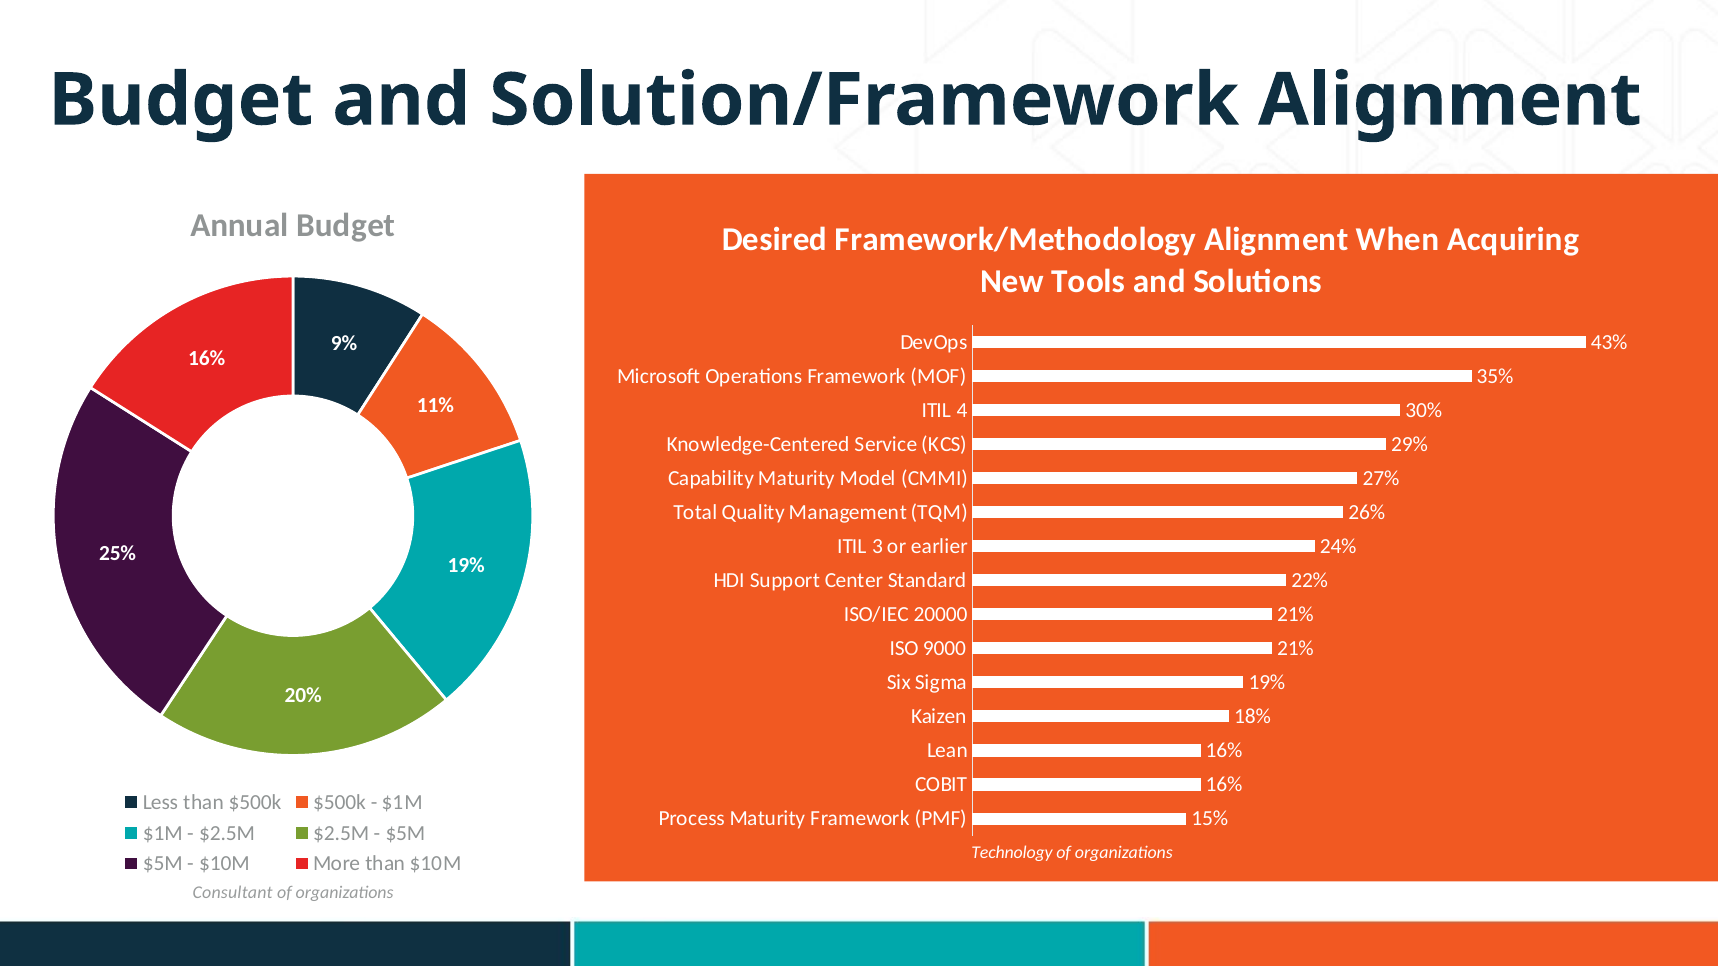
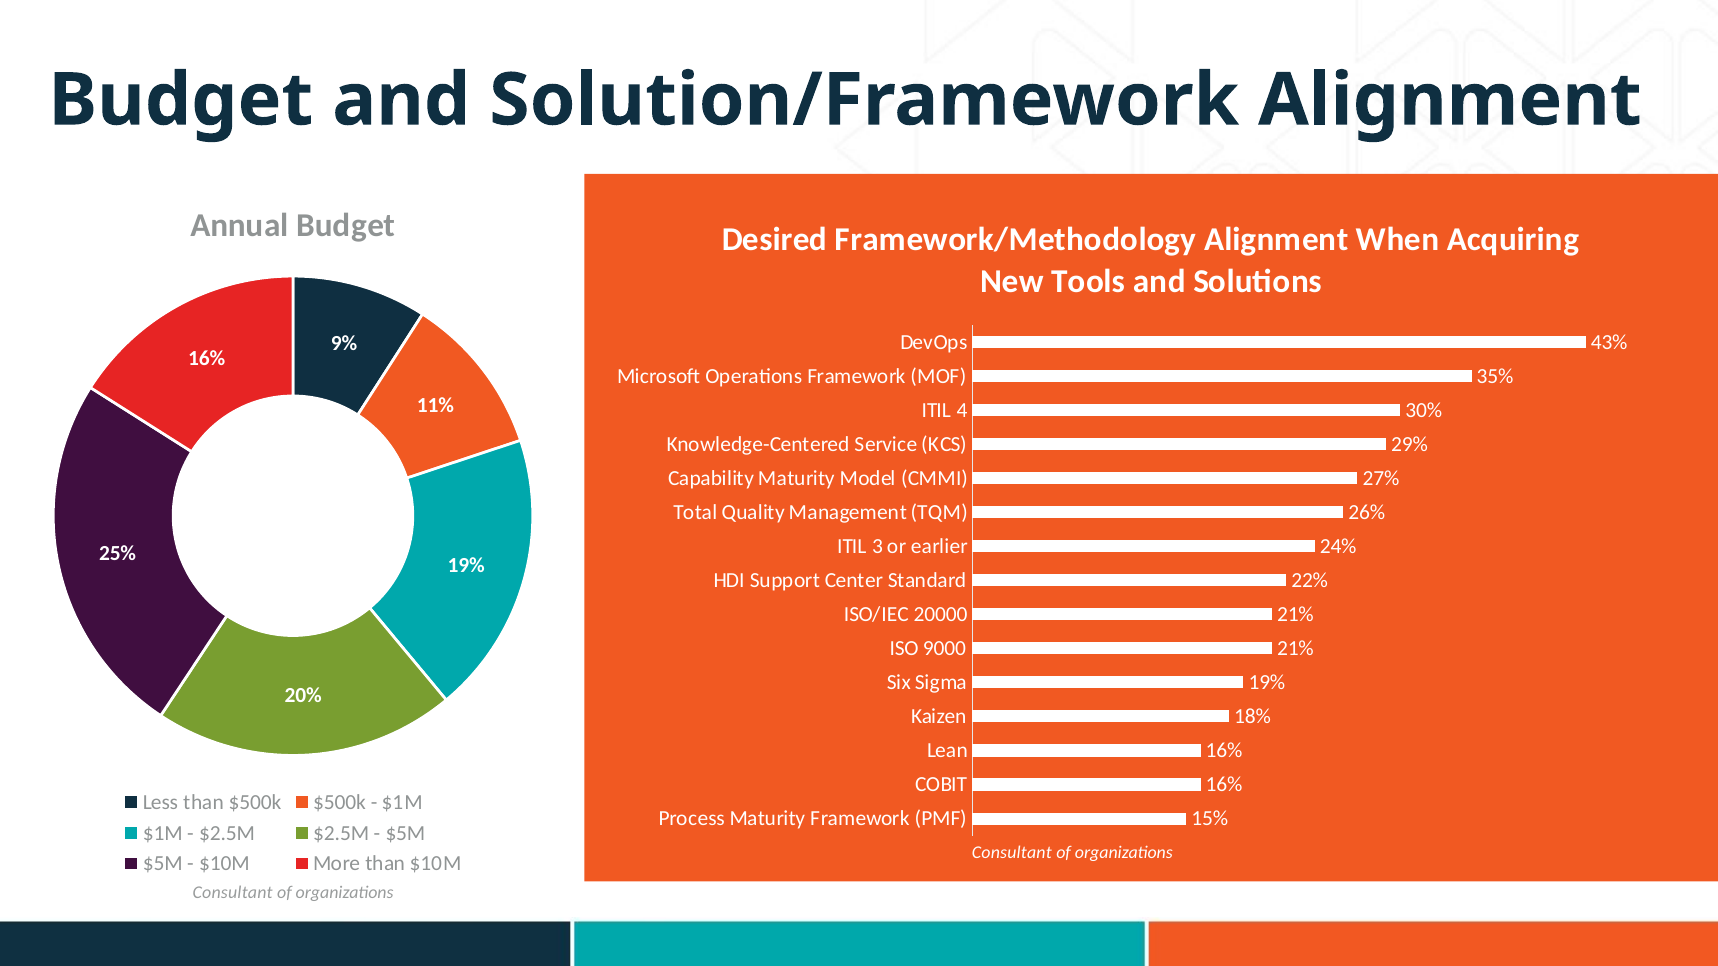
Technology at (1012, 853): Technology -> Consultant
